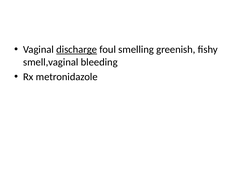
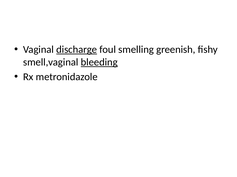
bleeding underline: none -> present
